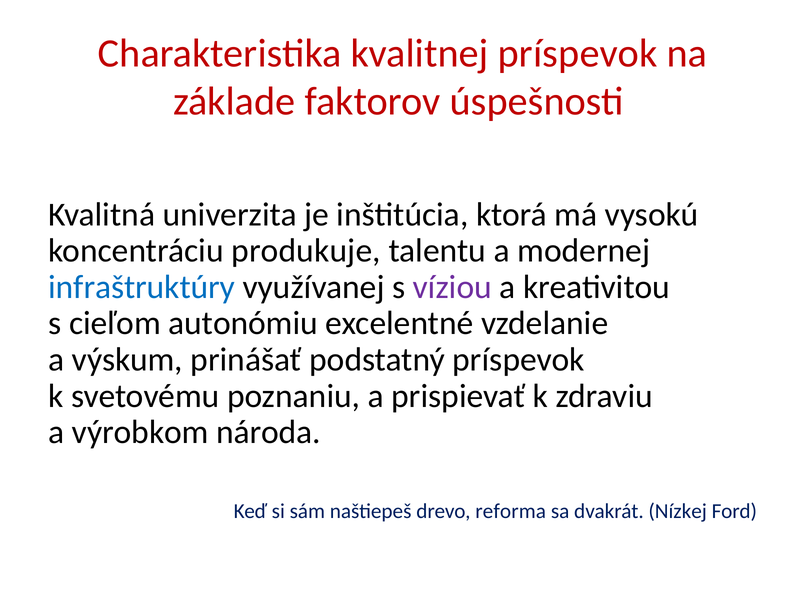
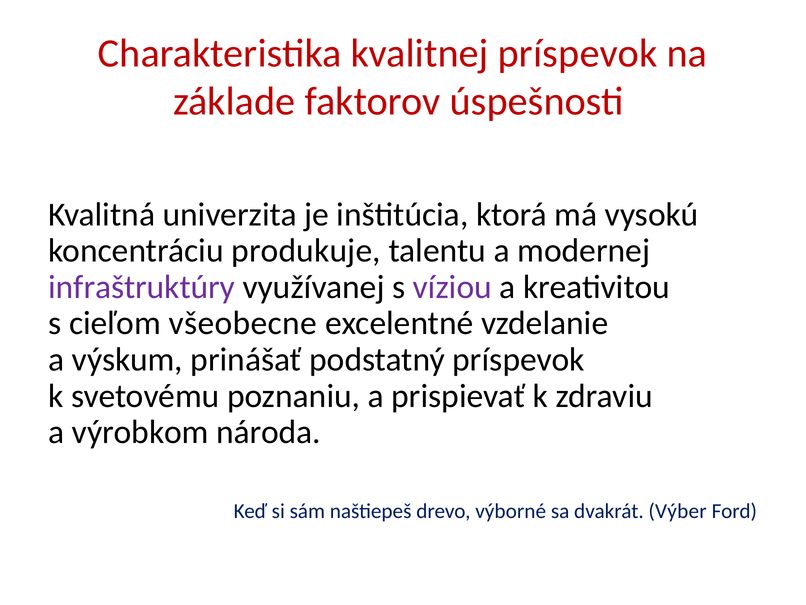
infraštruktúry colour: blue -> purple
autonómiu: autonómiu -> všeobecne
reforma: reforma -> výborné
Nízkej: Nízkej -> Výber
